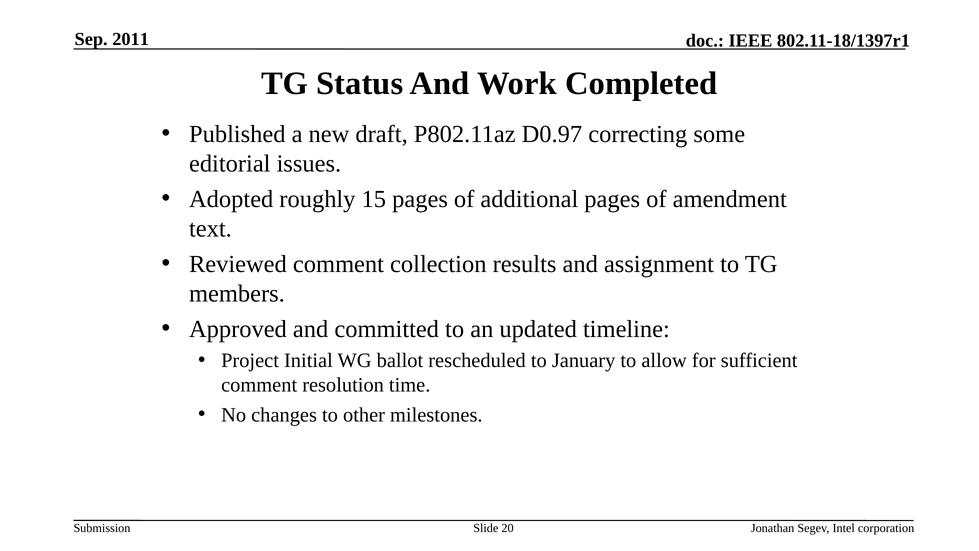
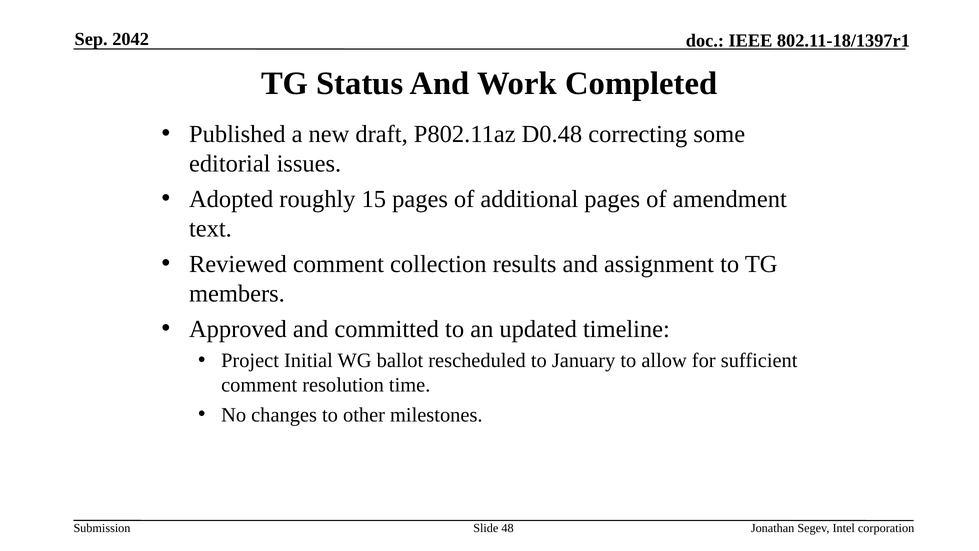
2011: 2011 -> 2042
D0.97: D0.97 -> D0.48
20: 20 -> 48
